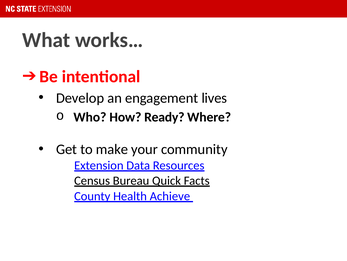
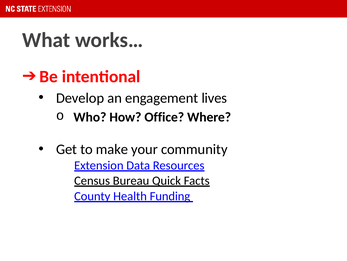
Ready: Ready -> Office
Achieve: Achieve -> Funding
